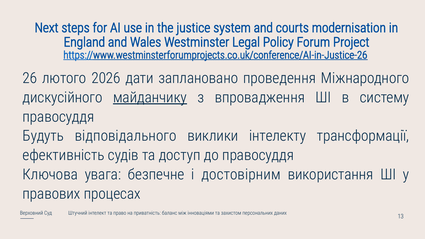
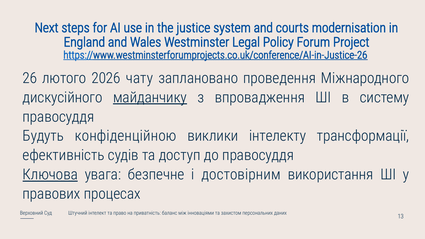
дати: дати -> чату
відповідального: відповідального -> конфіденційною
Ключова underline: none -> present
